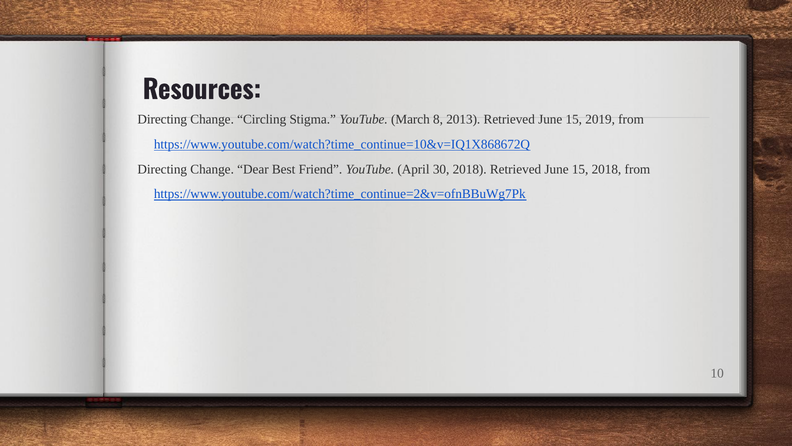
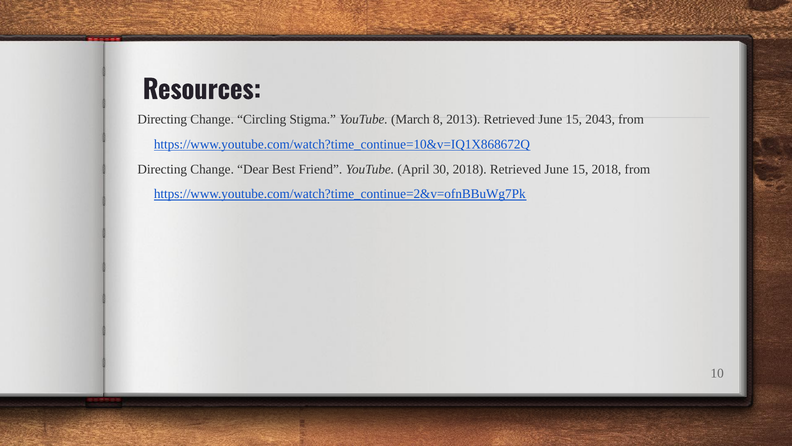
2019: 2019 -> 2043
